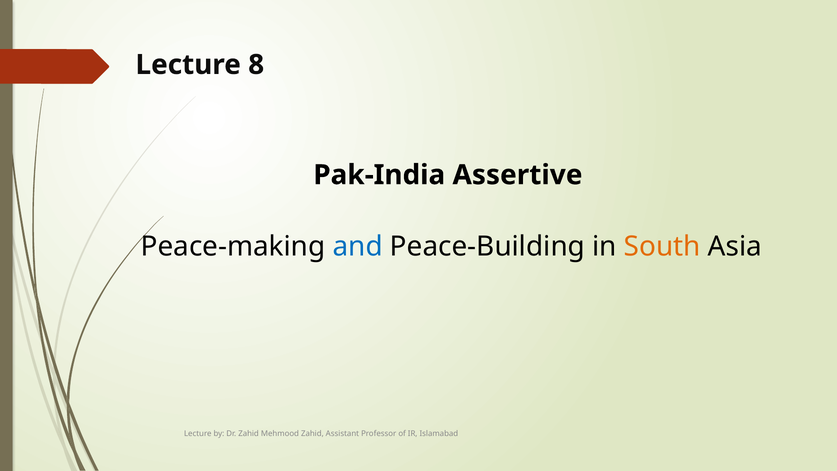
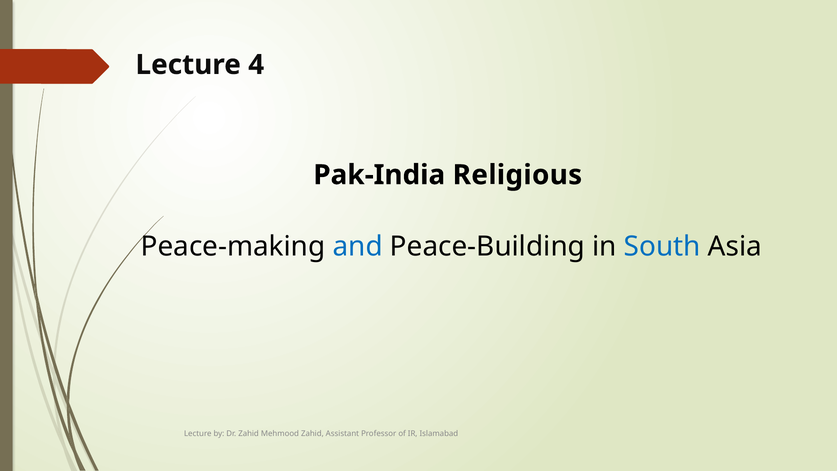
8: 8 -> 4
Assertive: Assertive -> Religious
South colour: orange -> blue
